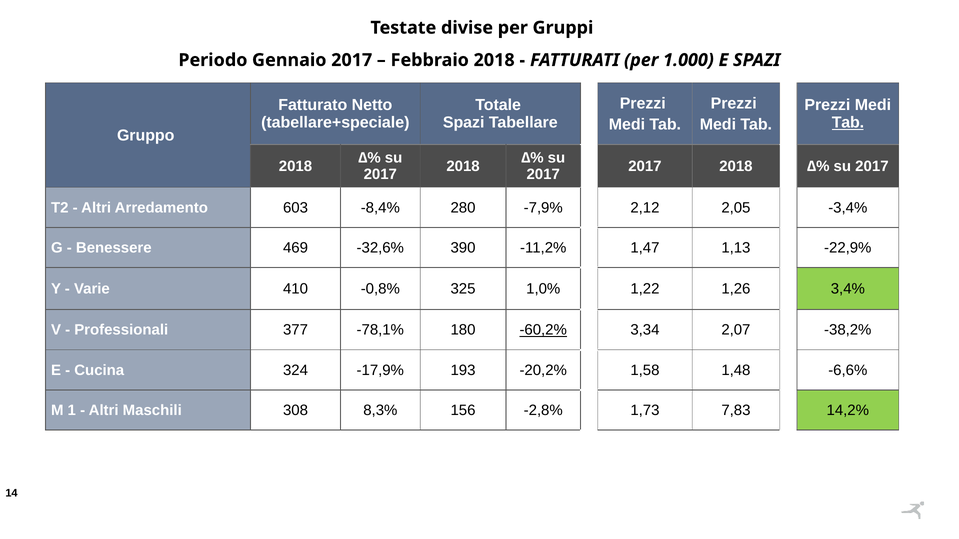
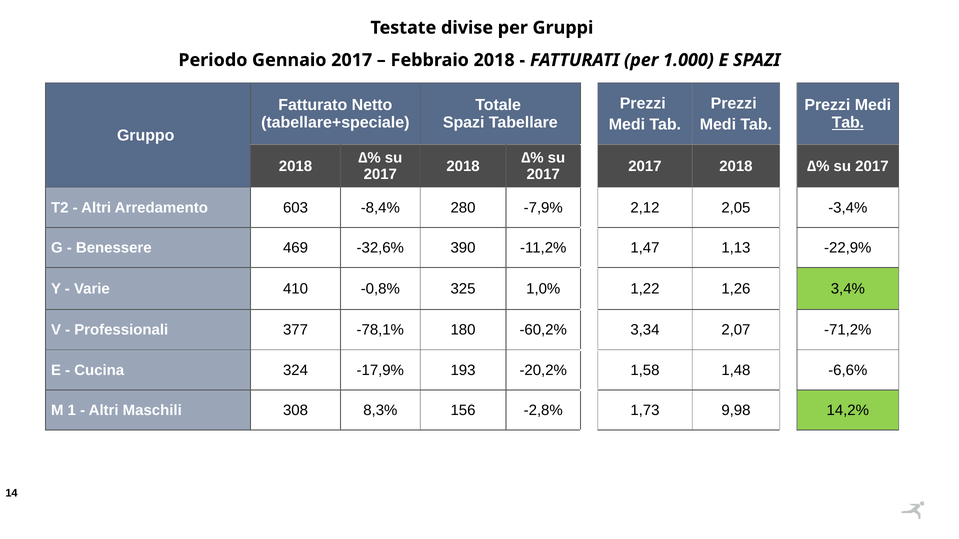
-60,2% underline: present -> none
-38,2%: -38,2% -> -71,2%
7,83: 7,83 -> 9,98
